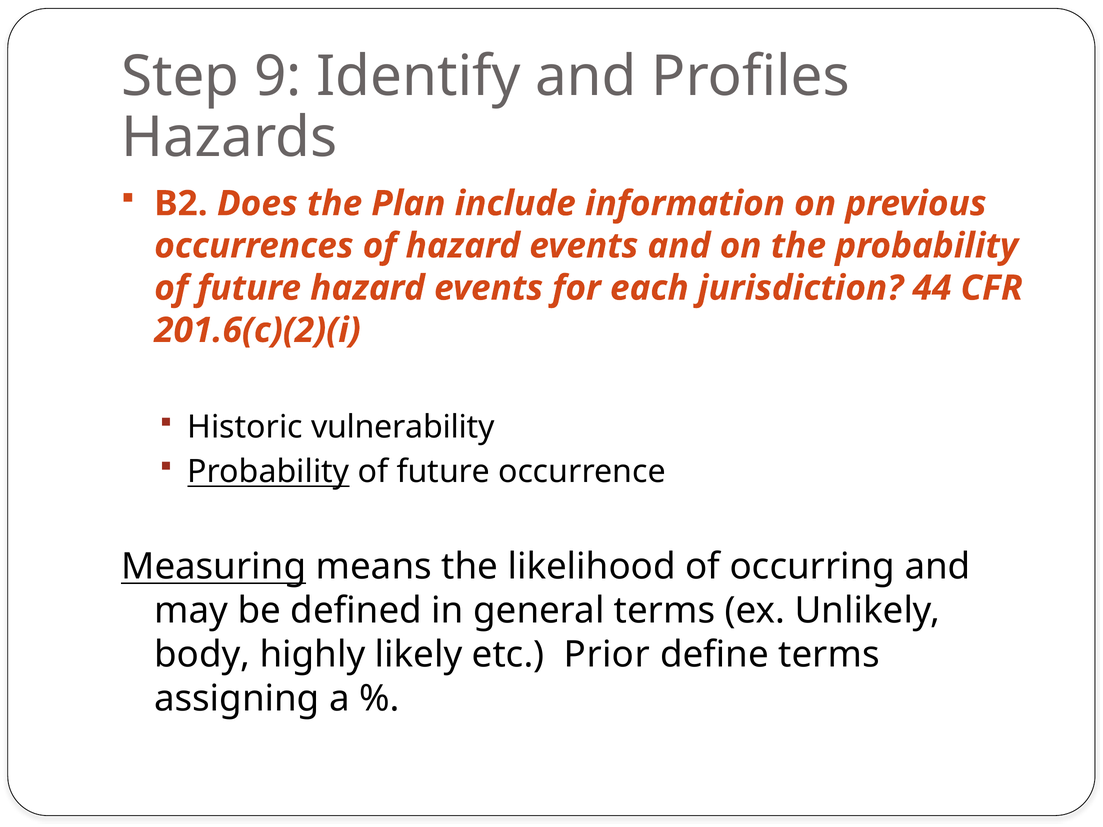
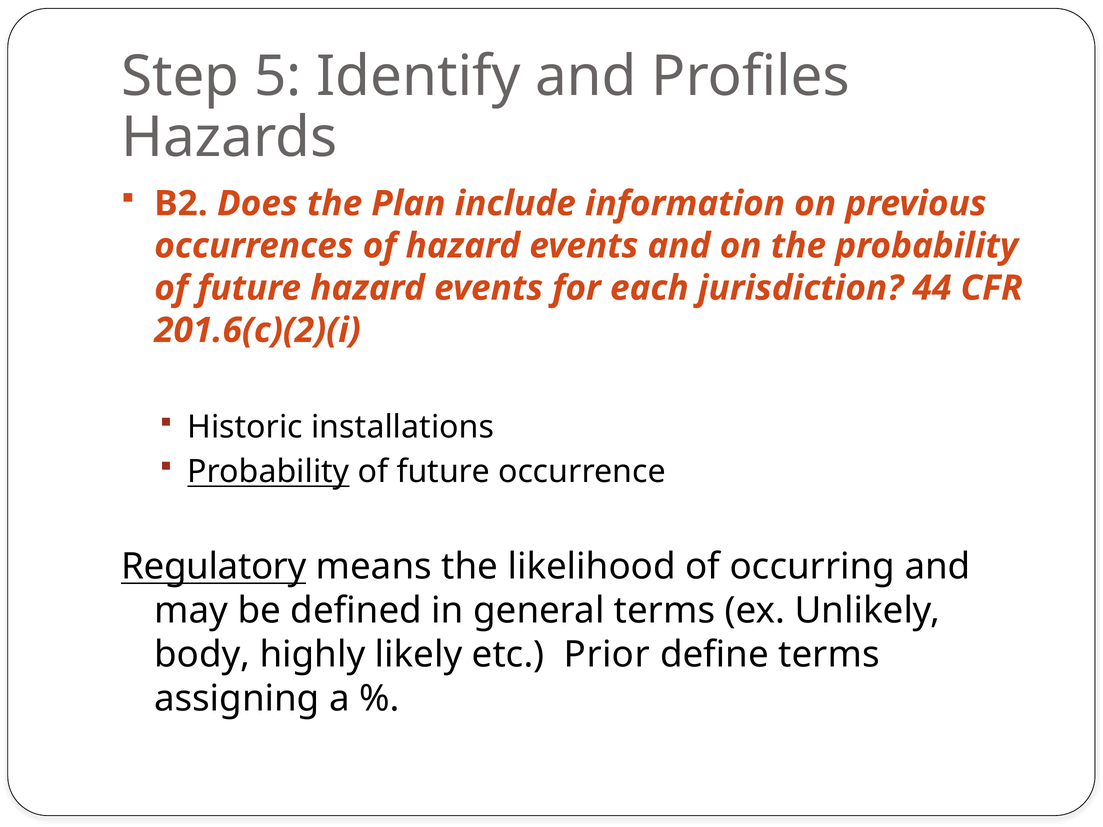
9: 9 -> 5
vulnerability: vulnerability -> installations
Measuring: Measuring -> Regulatory
